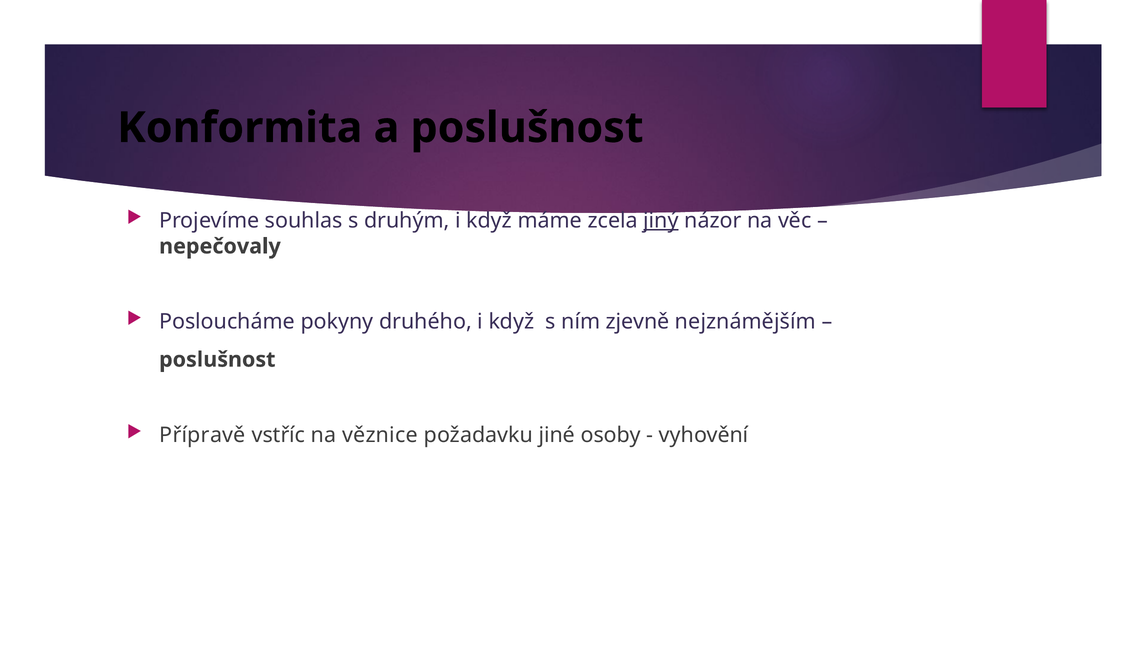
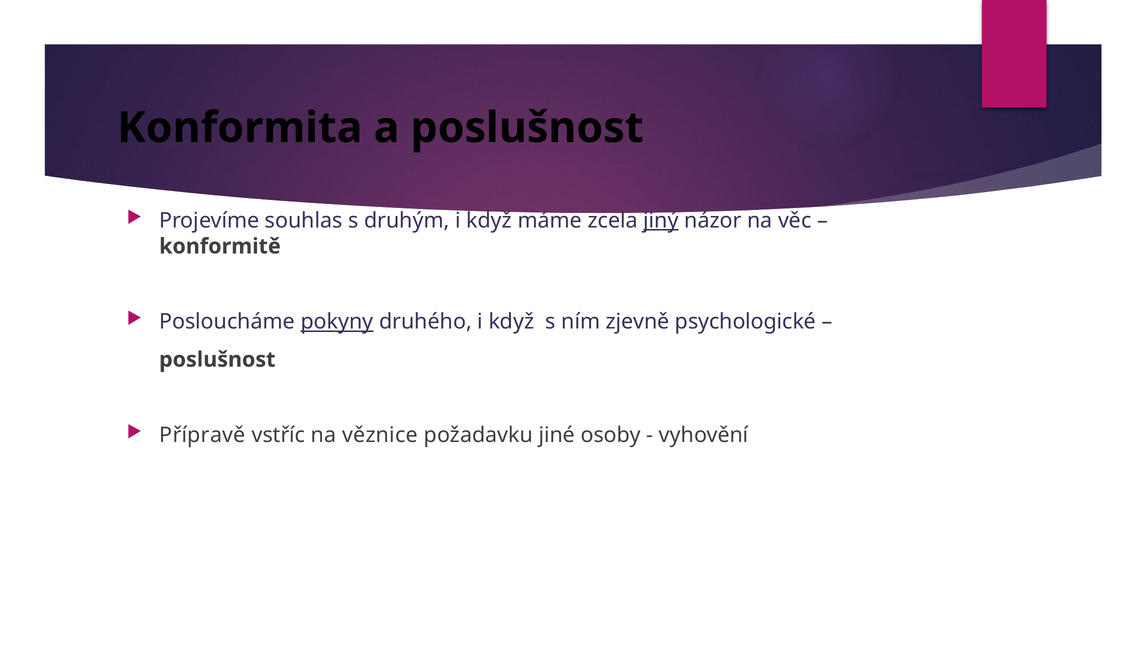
nepečovaly: nepečovaly -> konformitě
pokyny underline: none -> present
nejznámějším: nejznámějším -> psychologické
